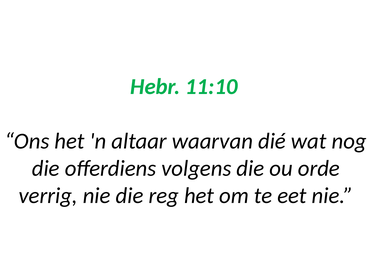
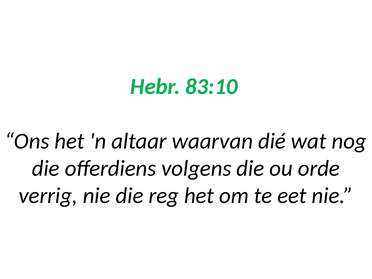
11:10: 11:10 -> 83:10
